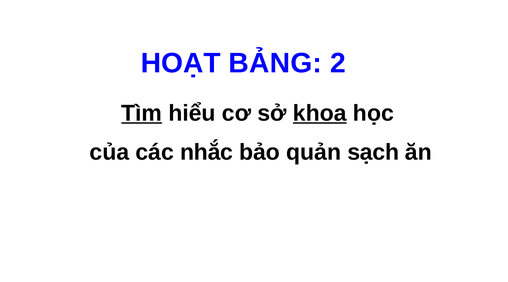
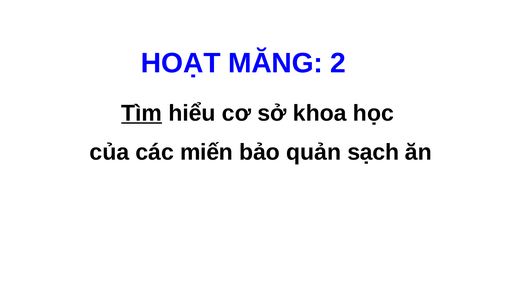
BẢNG: BẢNG -> MĂNG
khoa underline: present -> none
nhắc: nhắc -> miến
